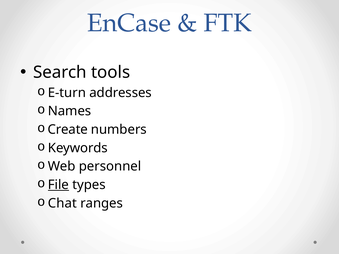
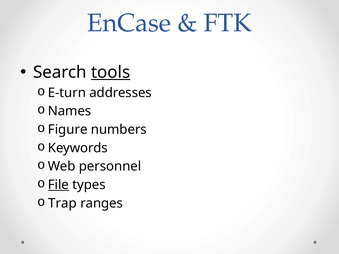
tools underline: none -> present
Create: Create -> Figure
Chat: Chat -> Trap
